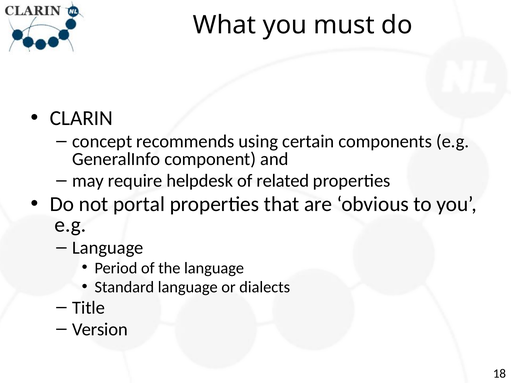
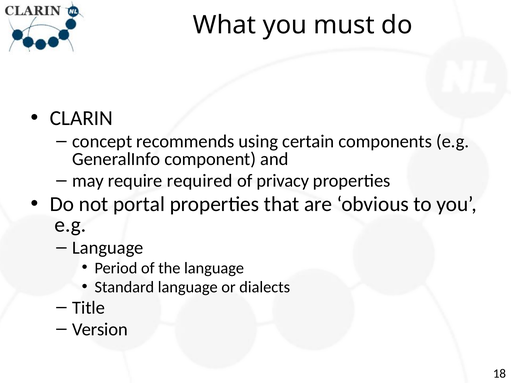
helpdesk: helpdesk -> required
related: related -> privacy
